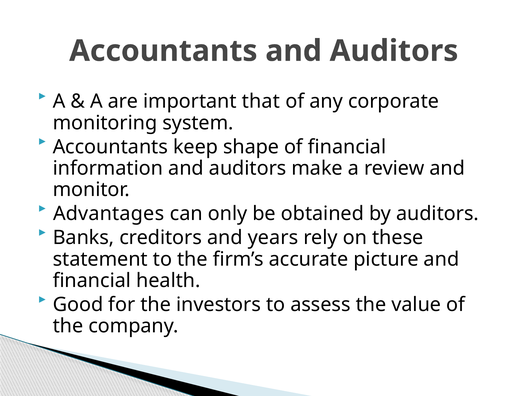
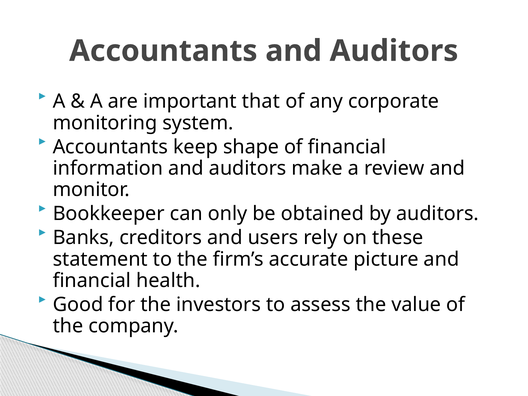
Advantages: Advantages -> Bookkeeper
years: years -> users
